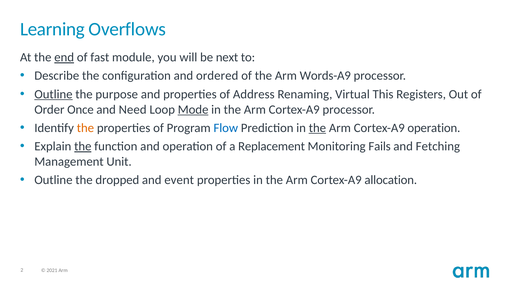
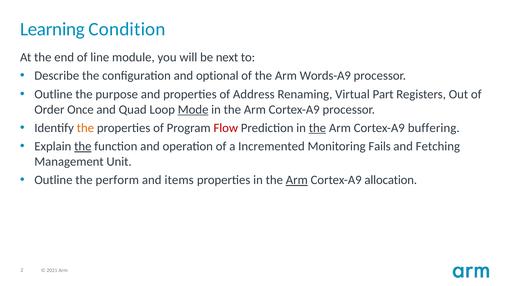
Overflows: Overflows -> Condition
end underline: present -> none
fast: fast -> line
ordered: ordered -> optional
Outline at (53, 94) underline: present -> none
This: This -> Part
Need: Need -> Quad
Flow colour: blue -> red
Cortex-A9 operation: operation -> buffering
Replacement: Replacement -> Incremented
dropped: dropped -> perform
event: event -> items
Arm at (297, 180) underline: none -> present
